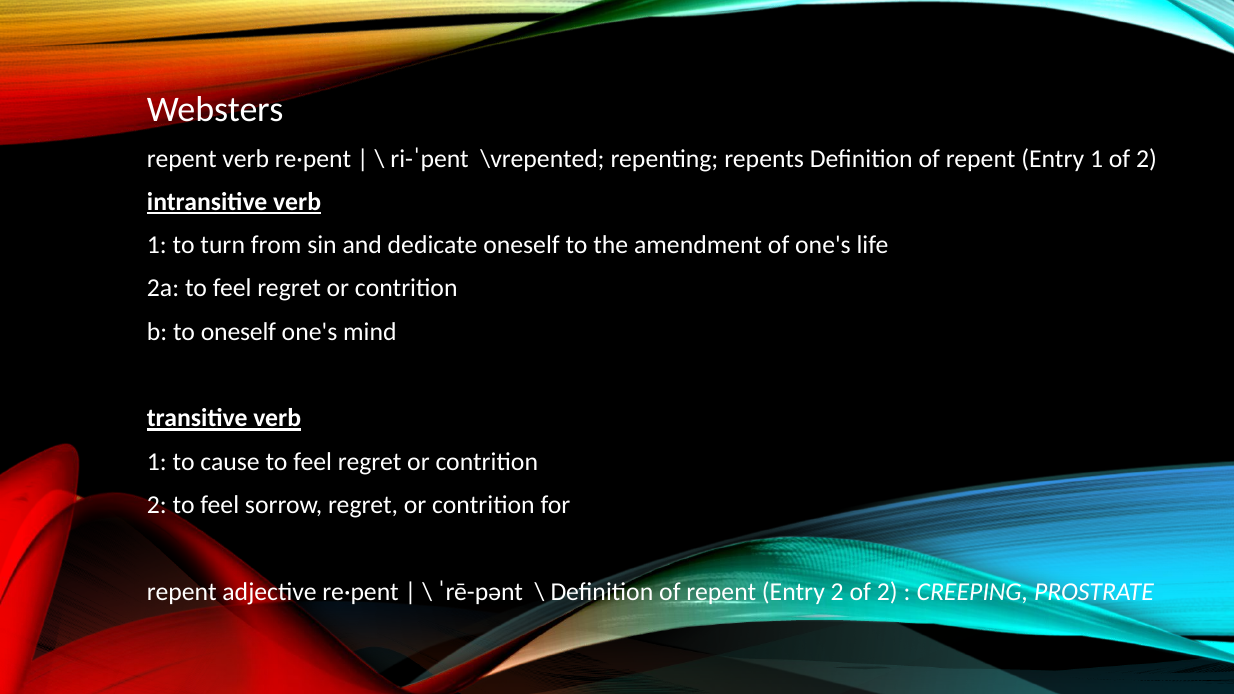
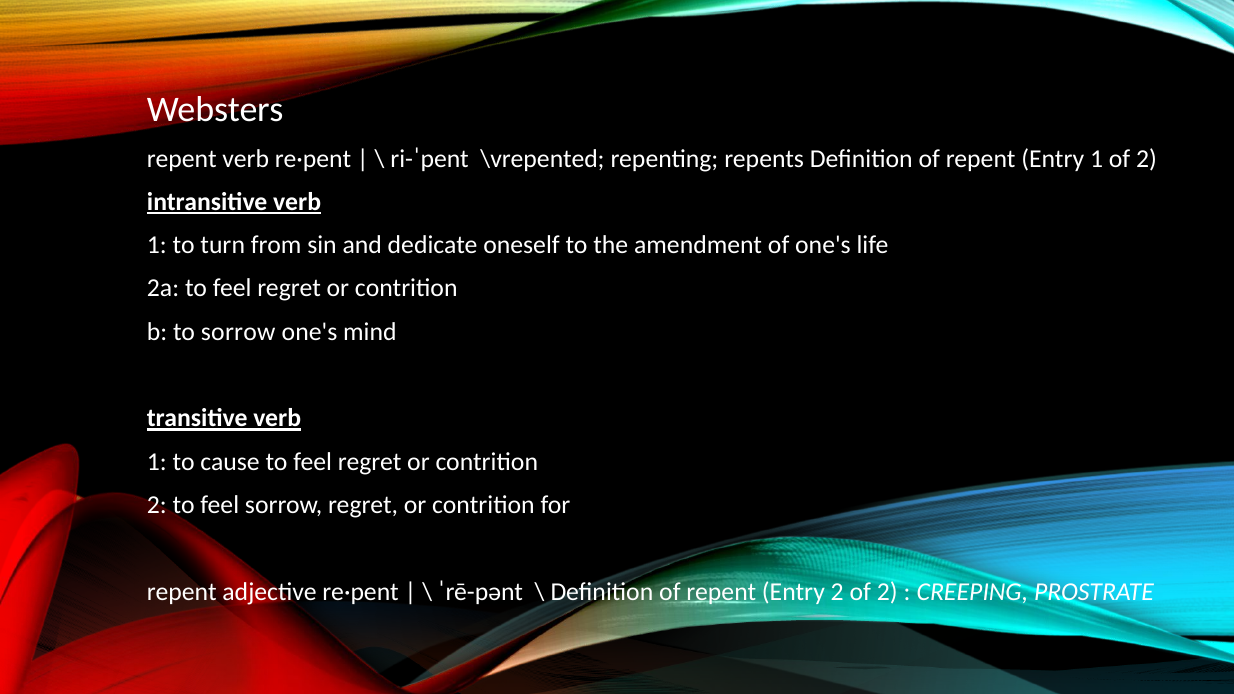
to oneself: oneself -> sorrow
